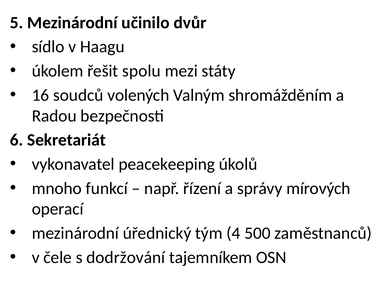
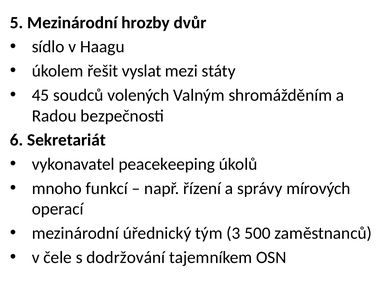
učinilo: učinilo -> hrozby
spolu: spolu -> vyslat
16: 16 -> 45
4: 4 -> 3
